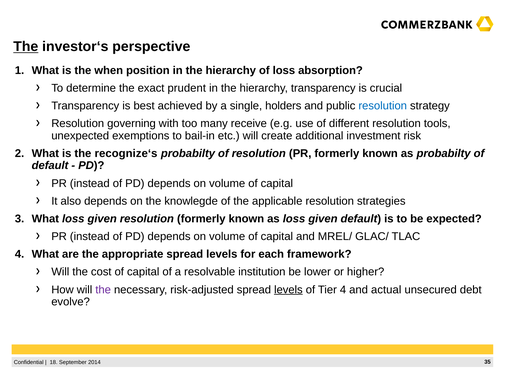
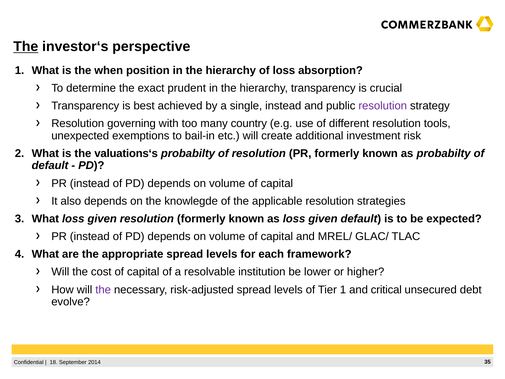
single holders: holders -> instead
resolution at (383, 106) colour: blue -> purple
receive: receive -> country
recognize‘s: recognize‘s -> valuations‘s
levels at (288, 289) underline: present -> none
Tier 4: 4 -> 1
actual: actual -> critical
